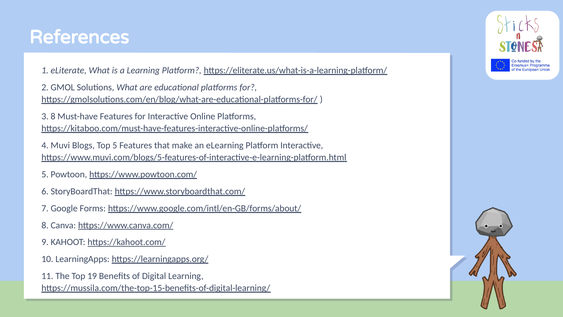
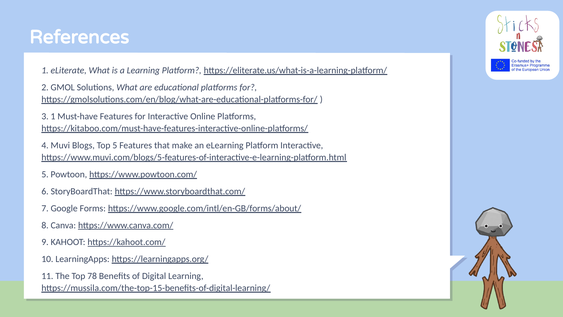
3 8: 8 -> 1
19: 19 -> 78
